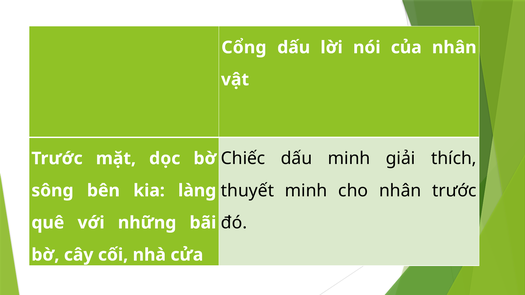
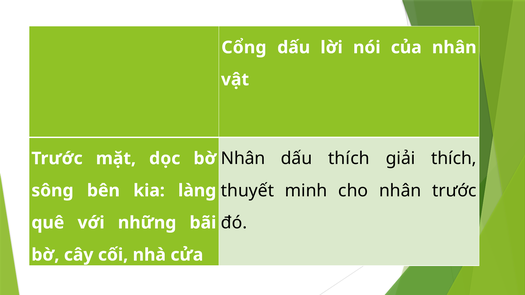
Chiếc at (243, 159): Chiếc -> Nhân
dấu minh: minh -> thích
